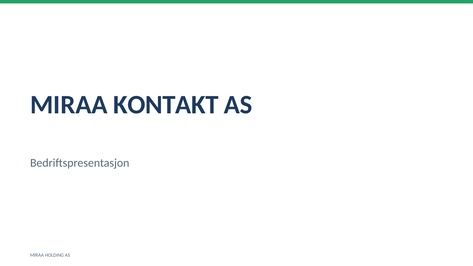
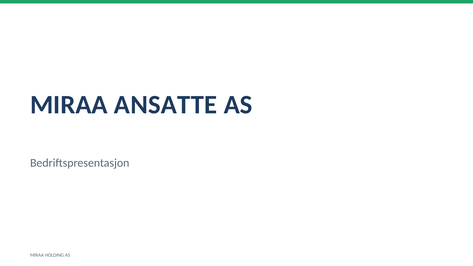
KONTAKT: KONTAKT -> ANSATTE
